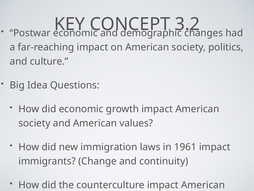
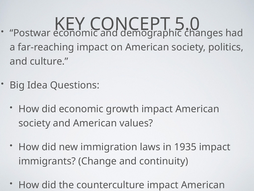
3.2: 3.2 -> 5.0
1961: 1961 -> 1935
